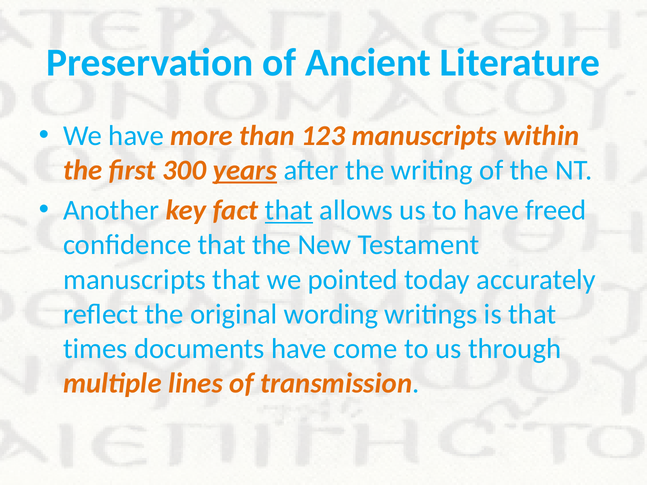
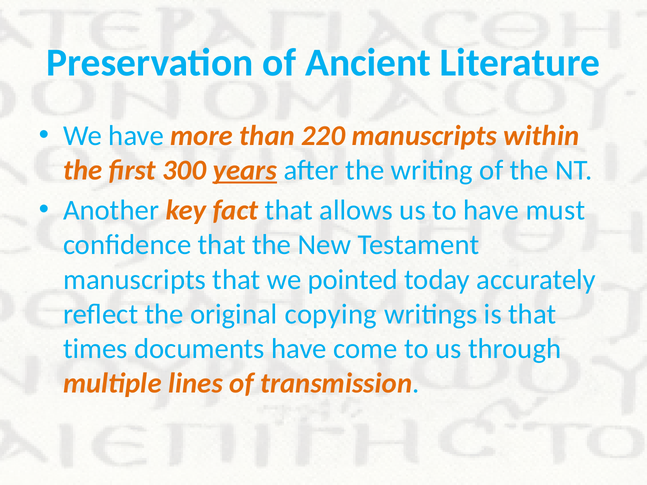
123: 123 -> 220
that at (289, 211) underline: present -> none
freed: freed -> must
wording: wording -> copying
